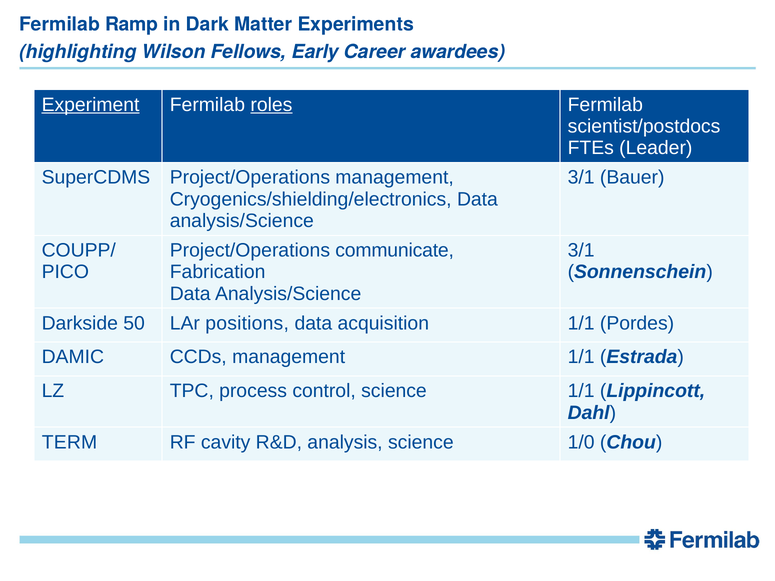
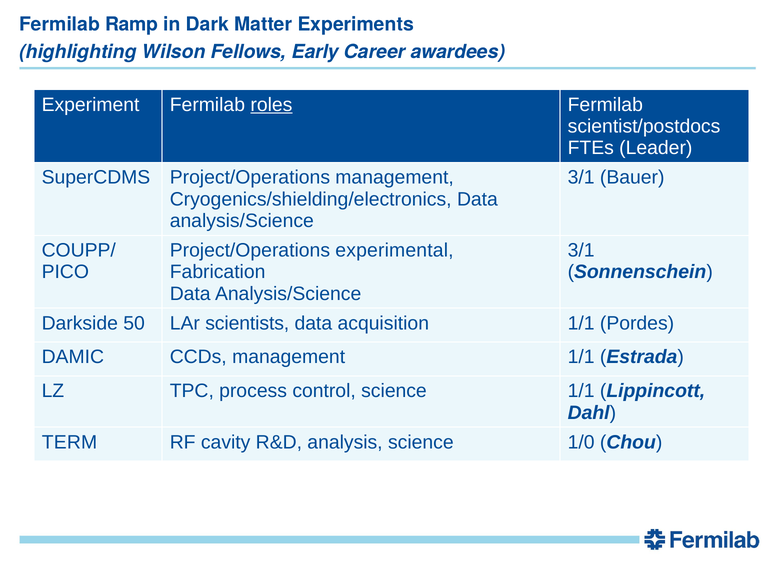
Experiment underline: present -> none
communicate: communicate -> experimental
positions: positions -> scientists
